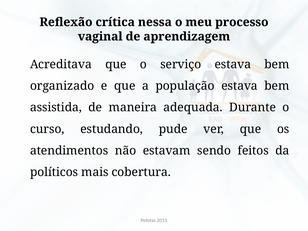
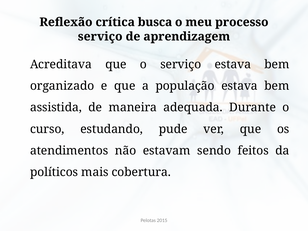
nessa: nessa -> busca
vaginal at (100, 36): vaginal -> serviço
